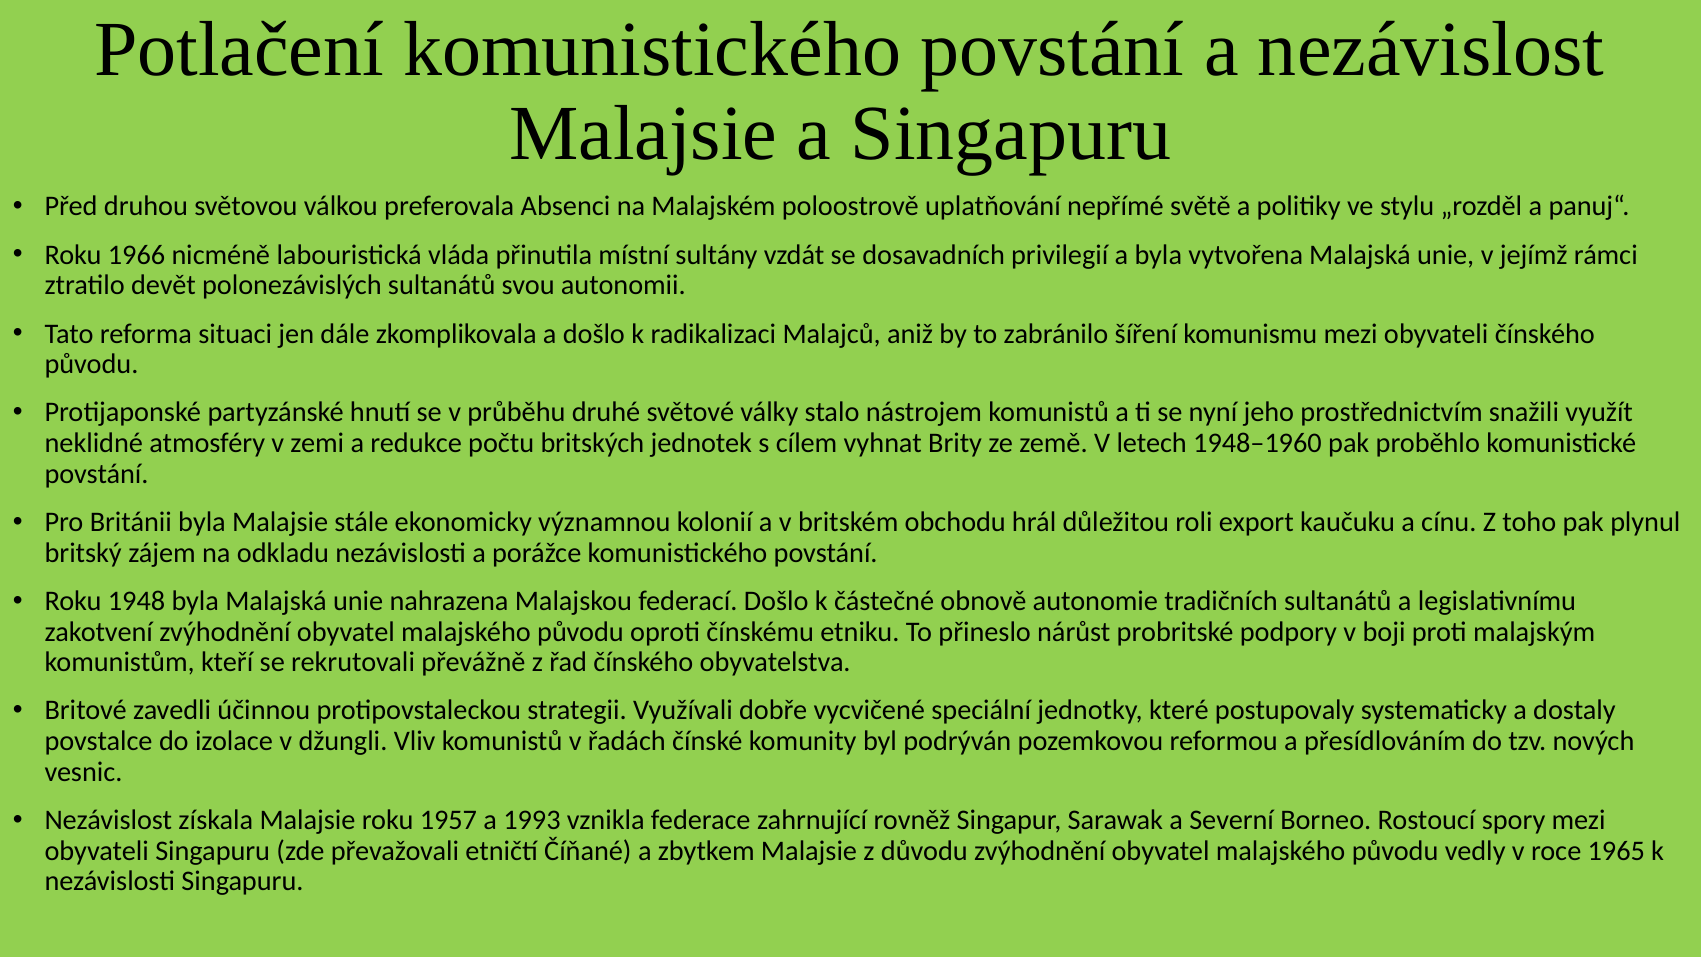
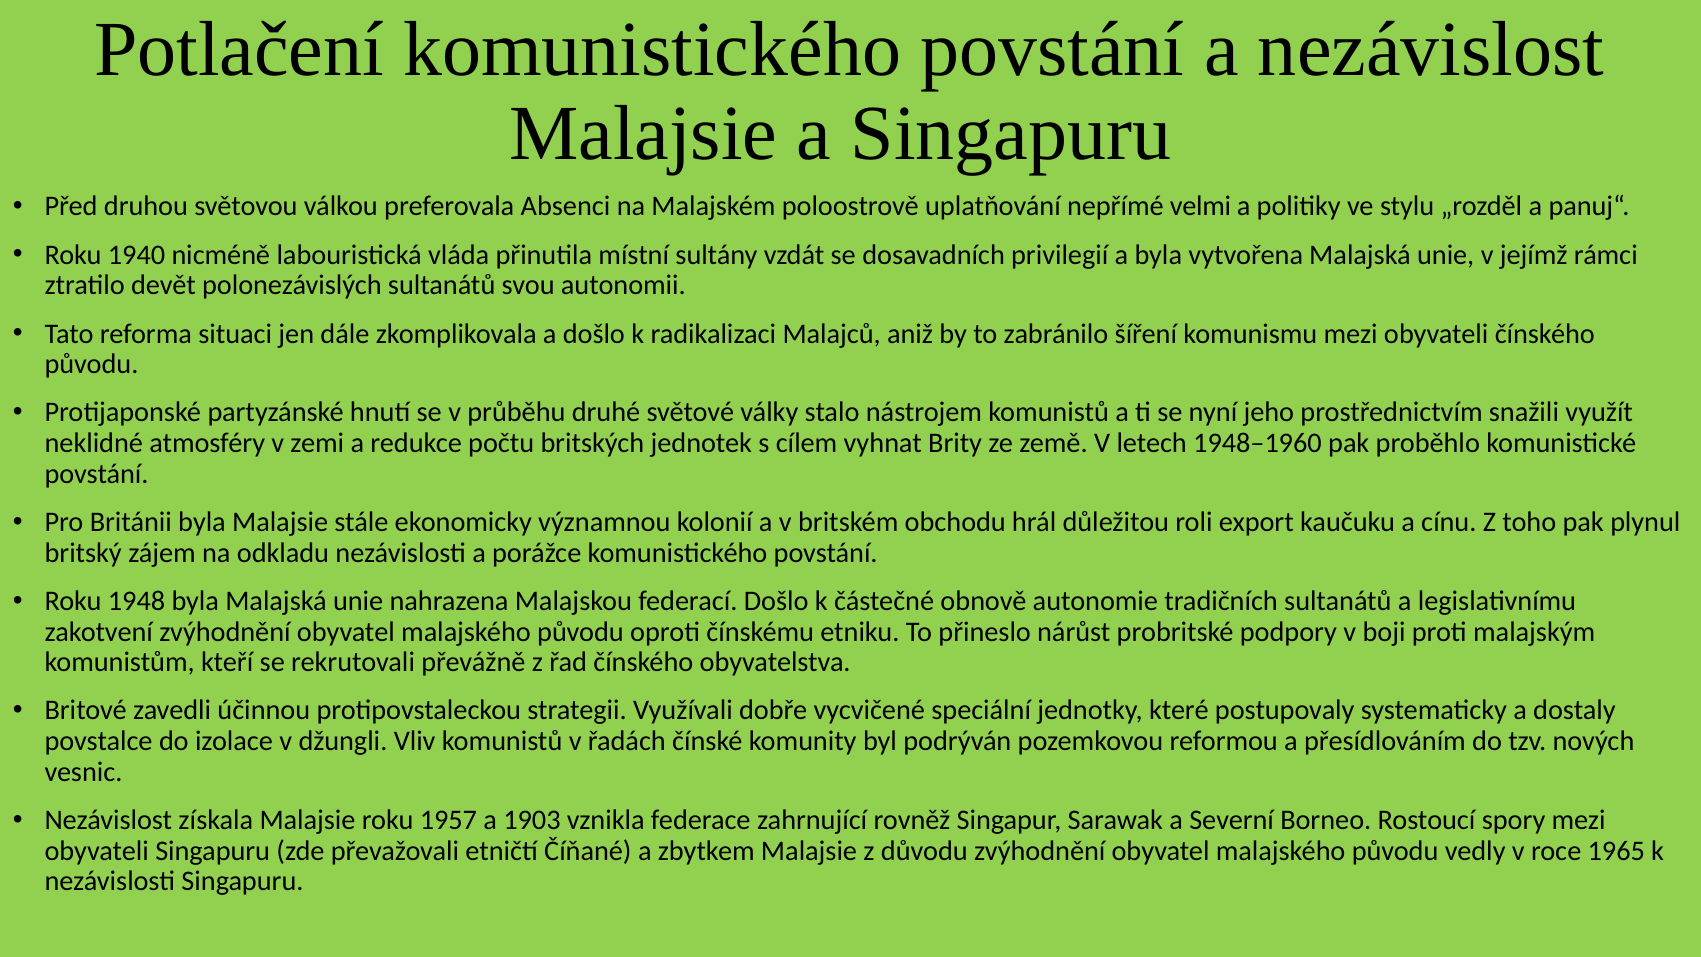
světě: světě -> velmi
1966: 1966 -> 1940
1993: 1993 -> 1903
